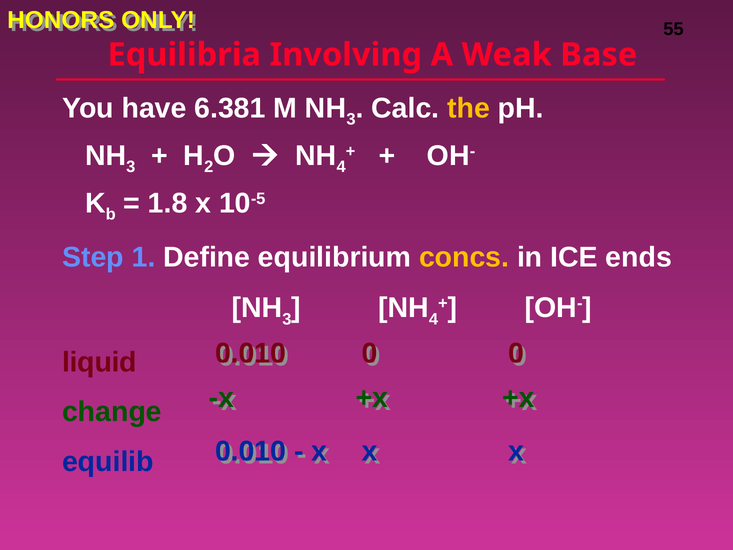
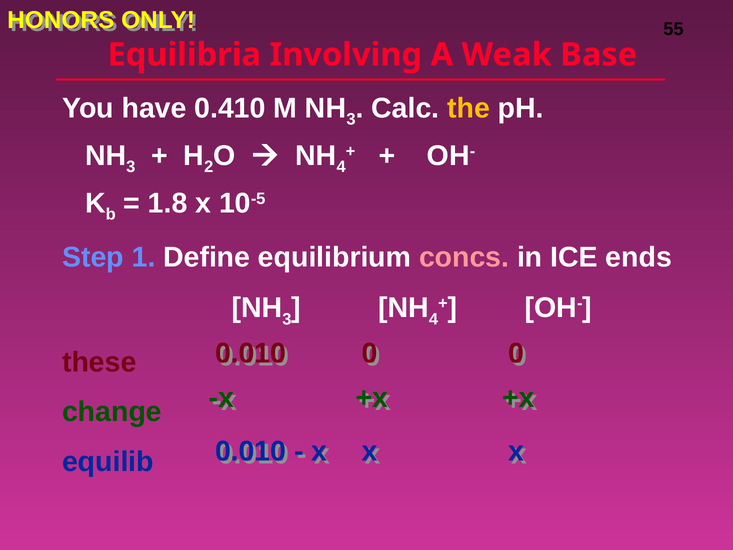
6.381: 6.381 -> 0.410
concs colour: yellow -> pink
liquid: liquid -> these
